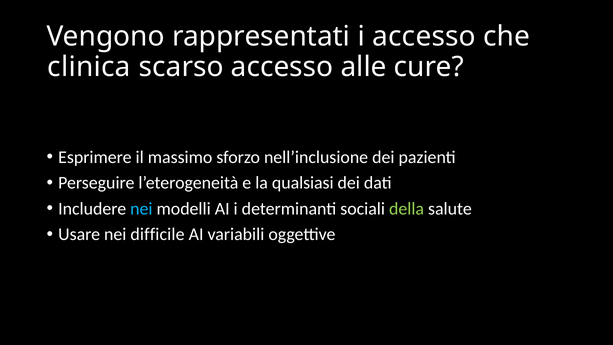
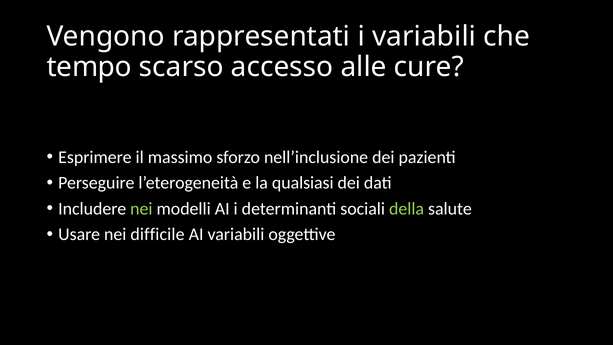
i accesso: accesso -> variabili
clinica: clinica -> tempo
nei at (141, 209) colour: light blue -> light green
